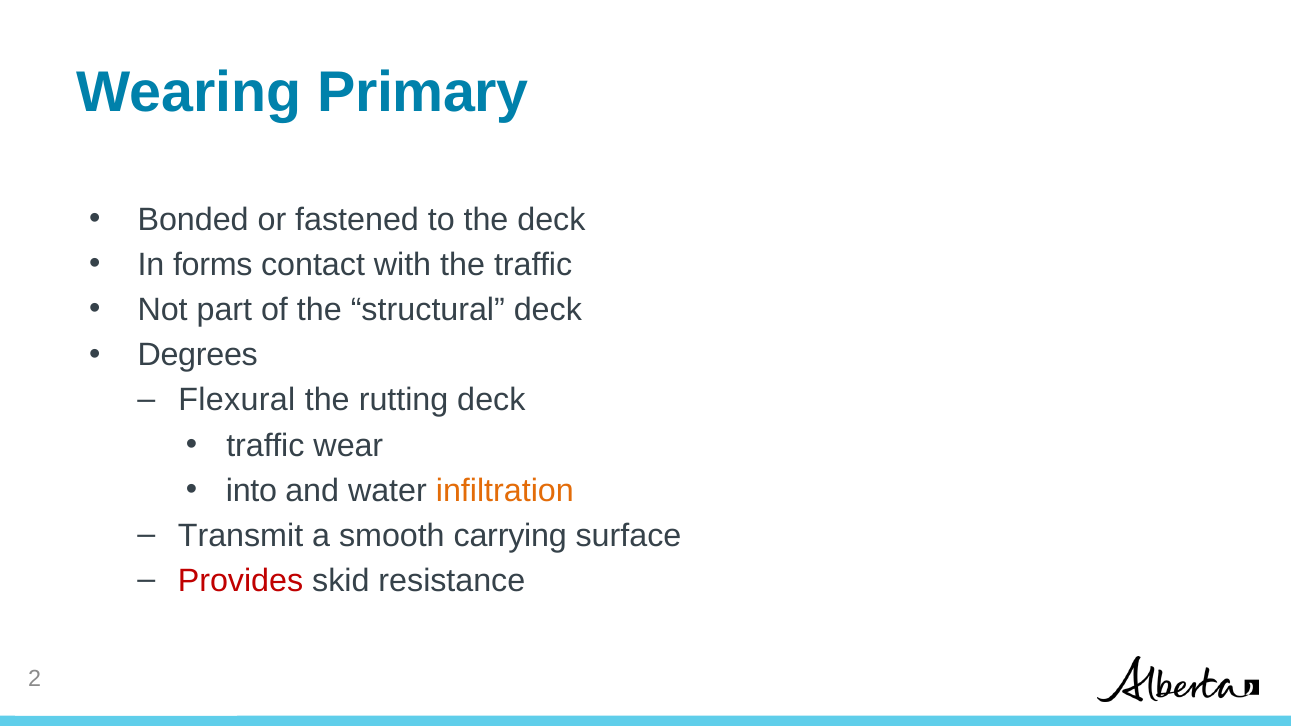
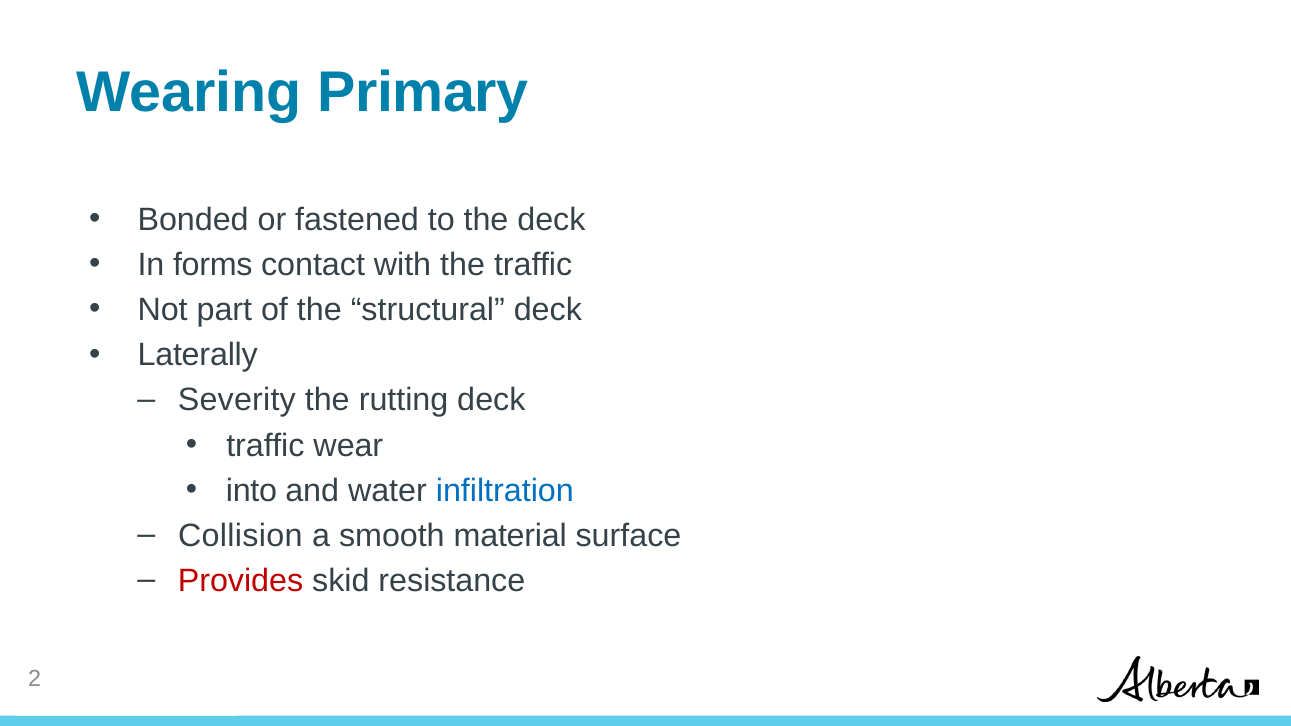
Degrees: Degrees -> Laterally
Flexural: Flexural -> Severity
infiltration colour: orange -> blue
Transmit: Transmit -> Collision
carrying: carrying -> material
